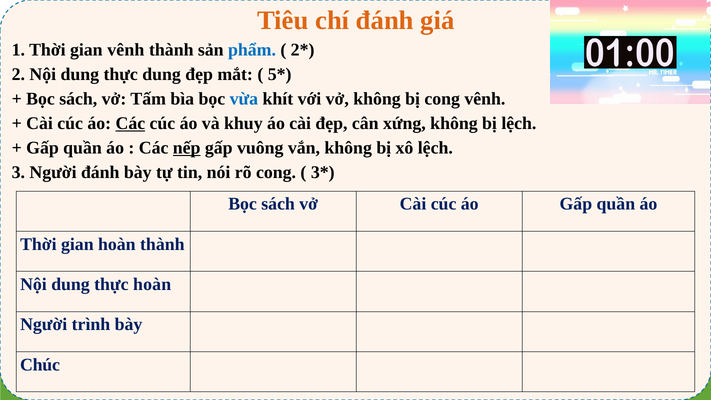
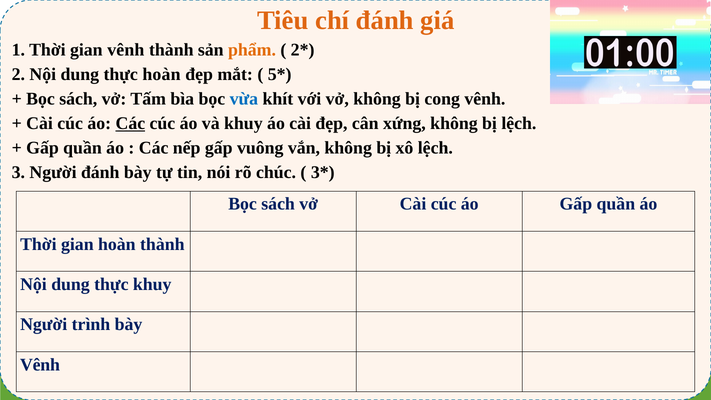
phẩm colour: blue -> orange
thực dung: dung -> hoàn
nếp underline: present -> none
rõ cong: cong -> chúc
thực hoàn: hoàn -> khuy
Chúc at (40, 365): Chúc -> Vênh
